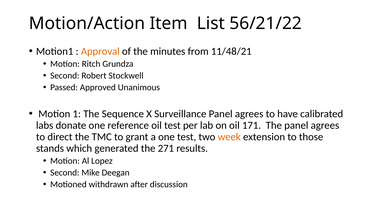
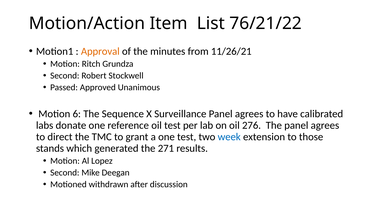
56/21/22: 56/21/22 -> 76/21/22
11/48/21: 11/48/21 -> 11/26/21
1: 1 -> 6
171: 171 -> 276
week colour: orange -> blue
